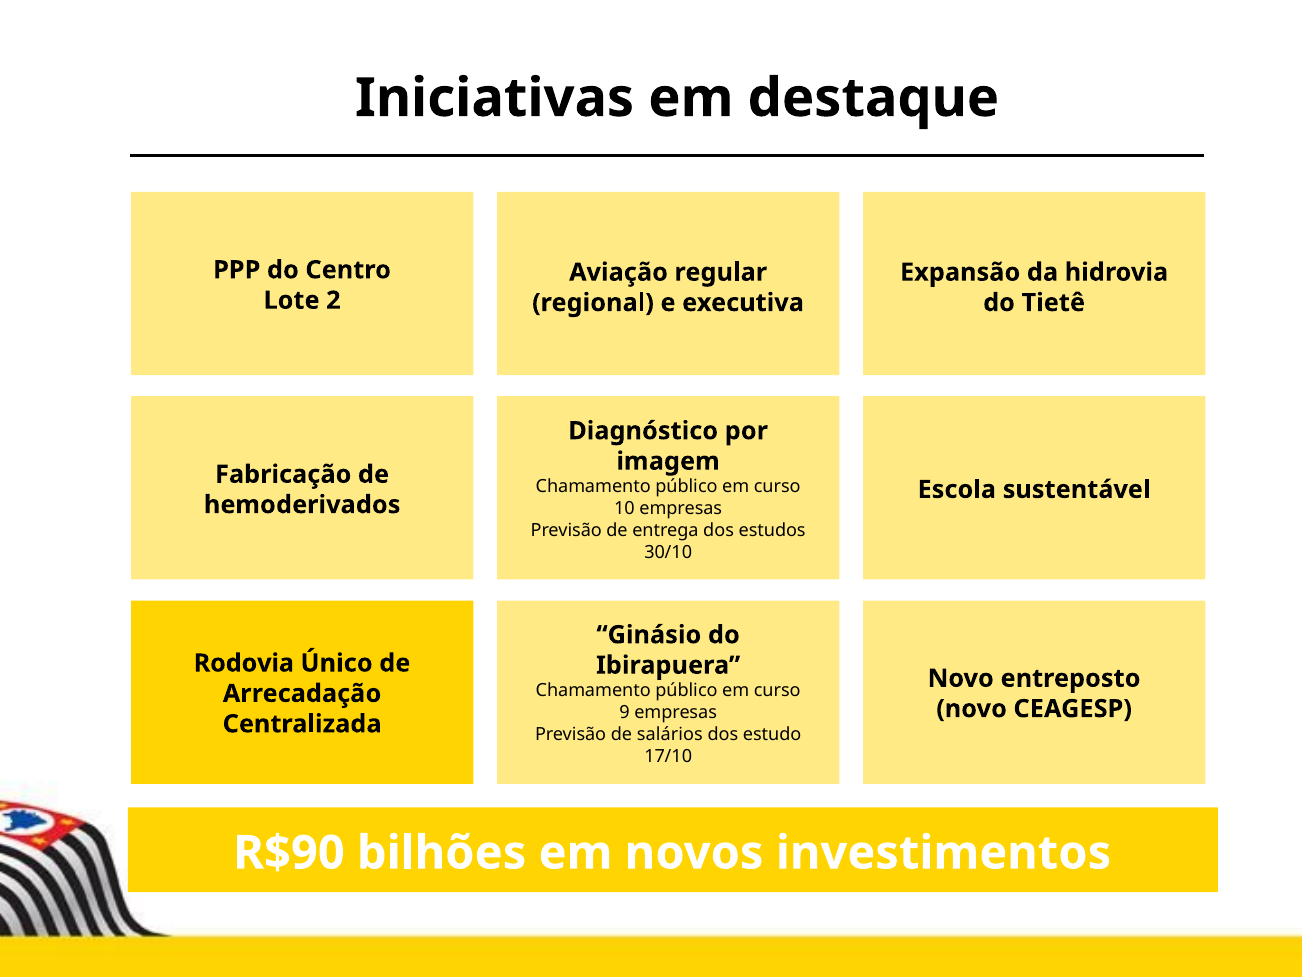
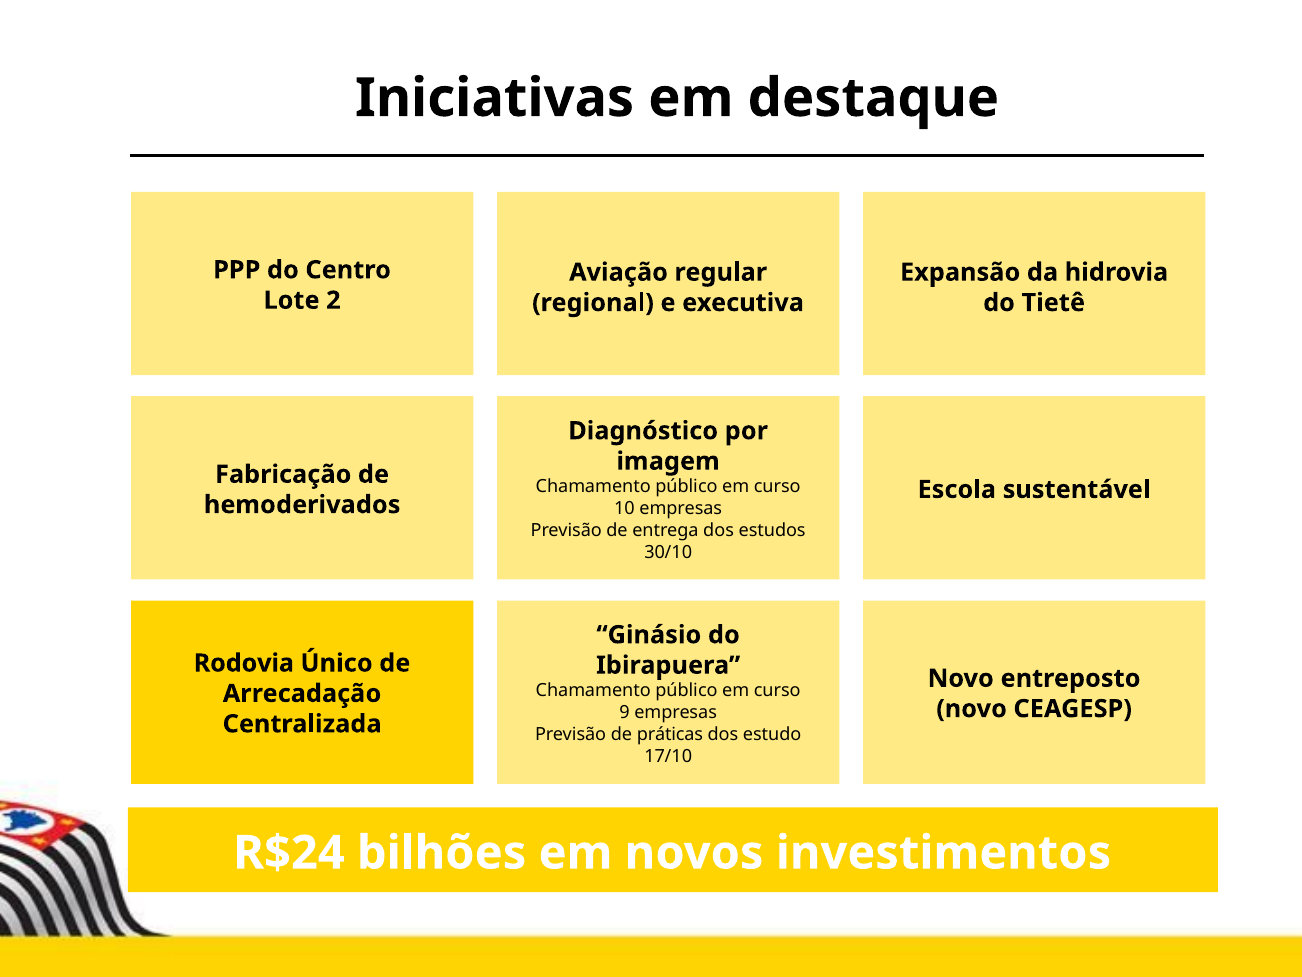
salários: salários -> práticas
R$90: R$90 -> R$24
